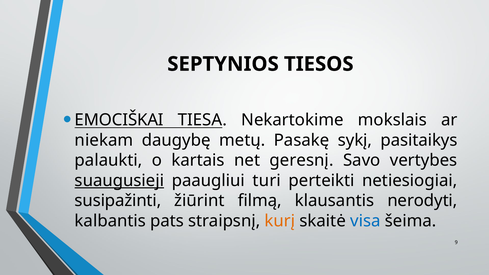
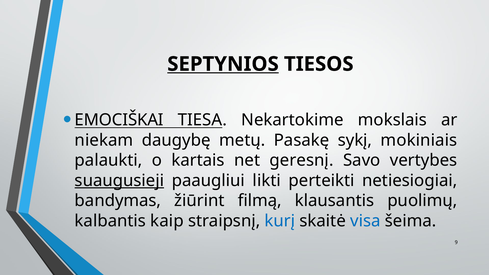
SEPTYNIOS underline: none -> present
pasitaikys: pasitaikys -> mokiniais
turi: turi -> likti
susipažinti: susipažinti -> bandymas
nerodyti: nerodyti -> puolimų
pats: pats -> kaip
kurį colour: orange -> blue
